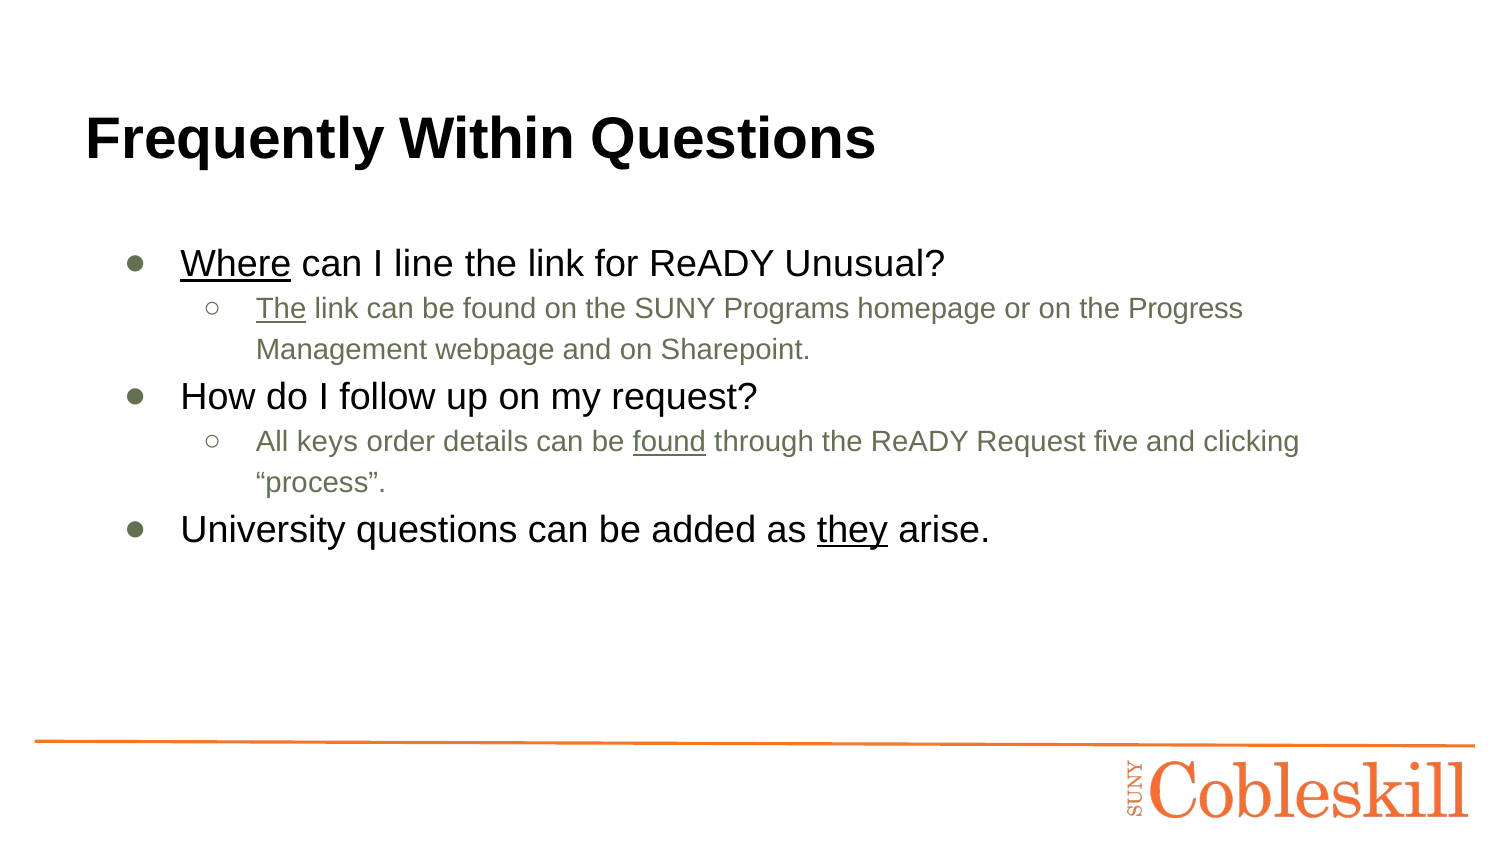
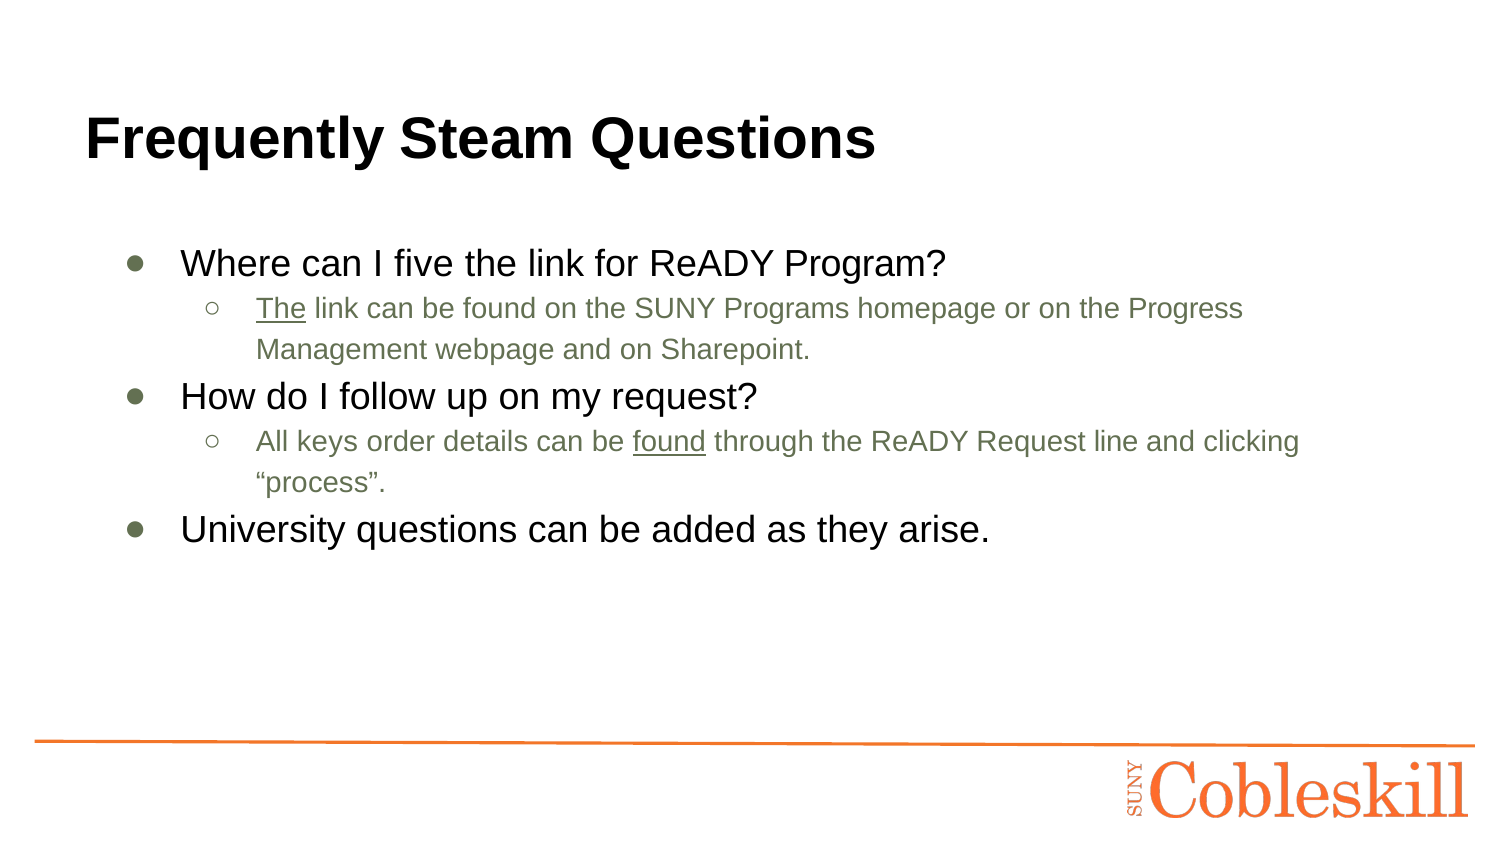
Within: Within -> Steam
Where underline: present -> none
line: line -> five
Unusual: Unusual -> Program
five: five -> line
they underline: present -> none
